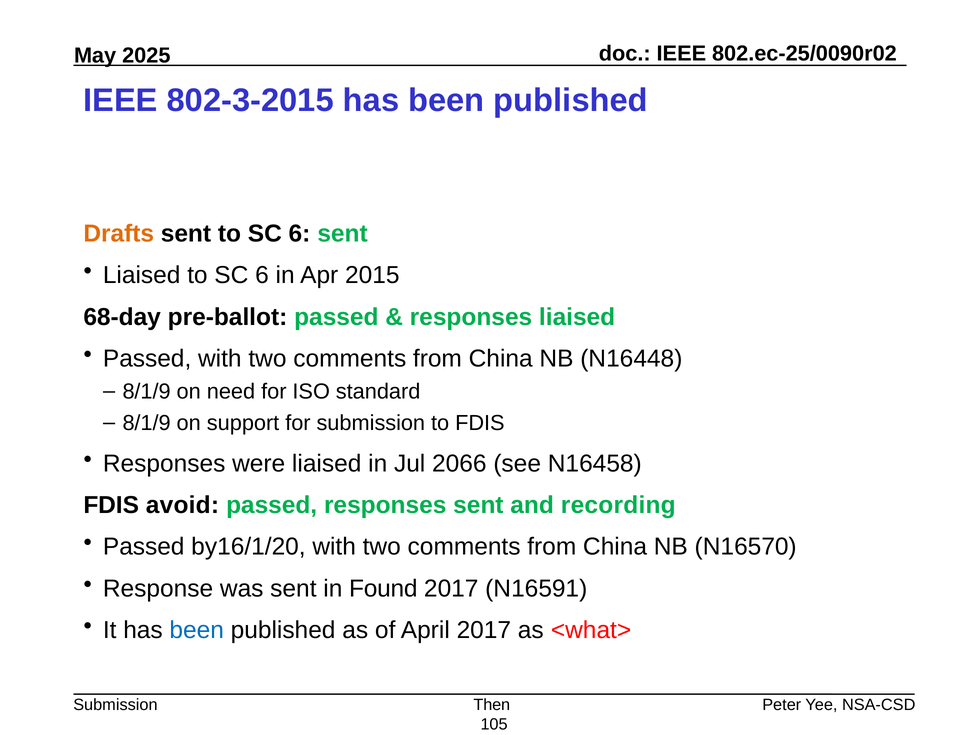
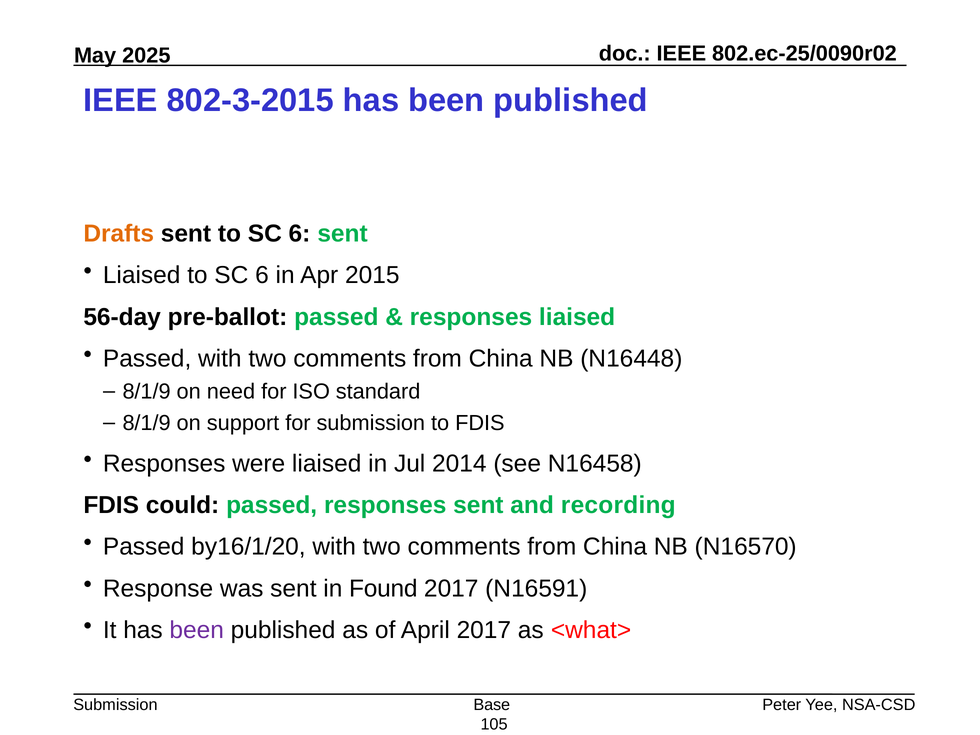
68-day: 68-day -> 56-day
2066: 2066 -> 2014
avoid: avoid -> could
been at (197, 630) colour: blue -> purple
Then: Then -> Base
